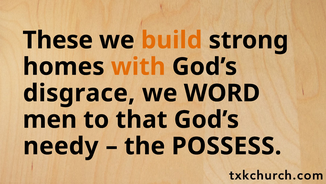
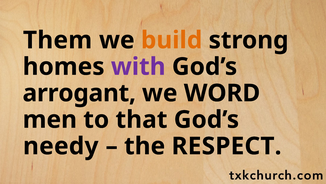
These: These -> Them
with colour: orange -> purple
disgrace: disgrace -> arrogant
POSSESS: POSSESS -> RESPECT
